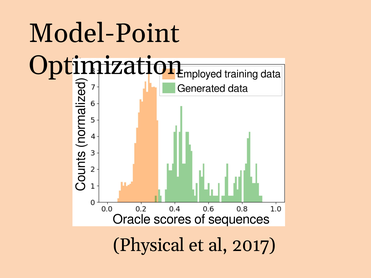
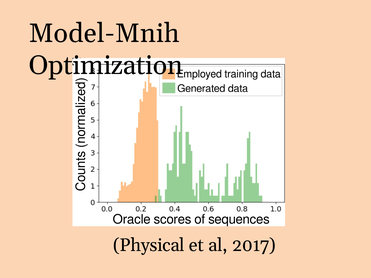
Model-Point: Model-Point -> Model-Mnih
